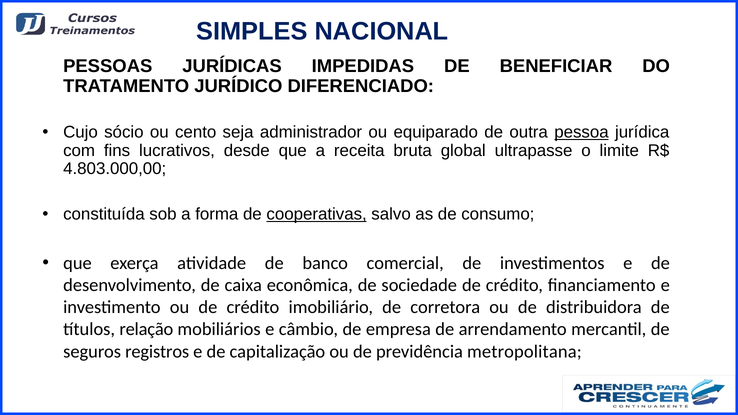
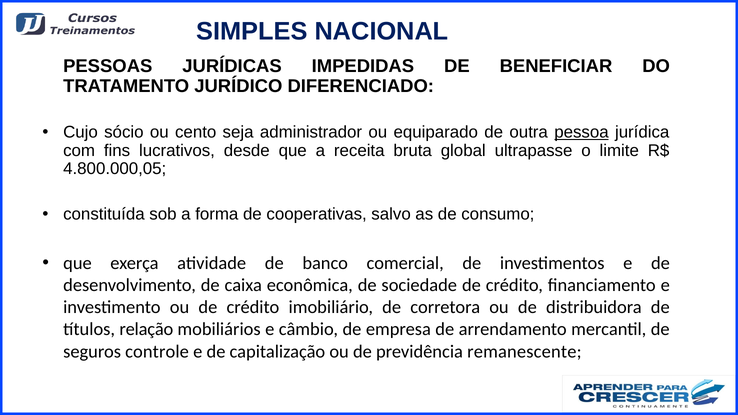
4.803.000,00: 4.803.000,00 -> 4.800.000,05
cooperativas underline: present -> none
registros: registros -> controle
metropolitana: metropolitana -> remanescente
